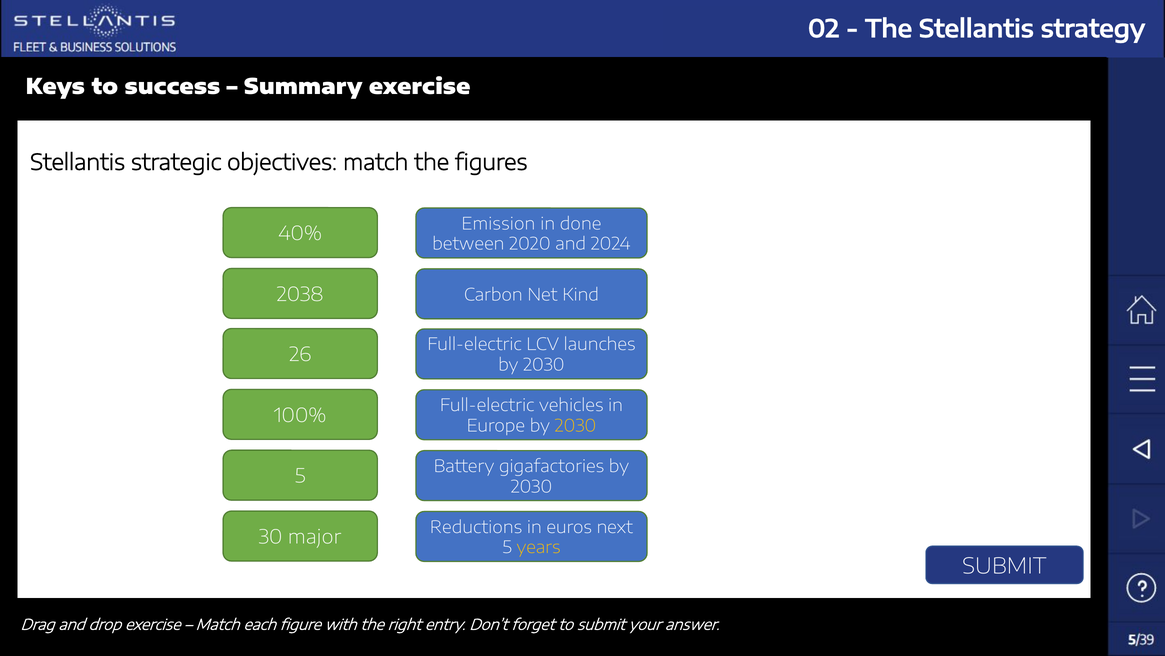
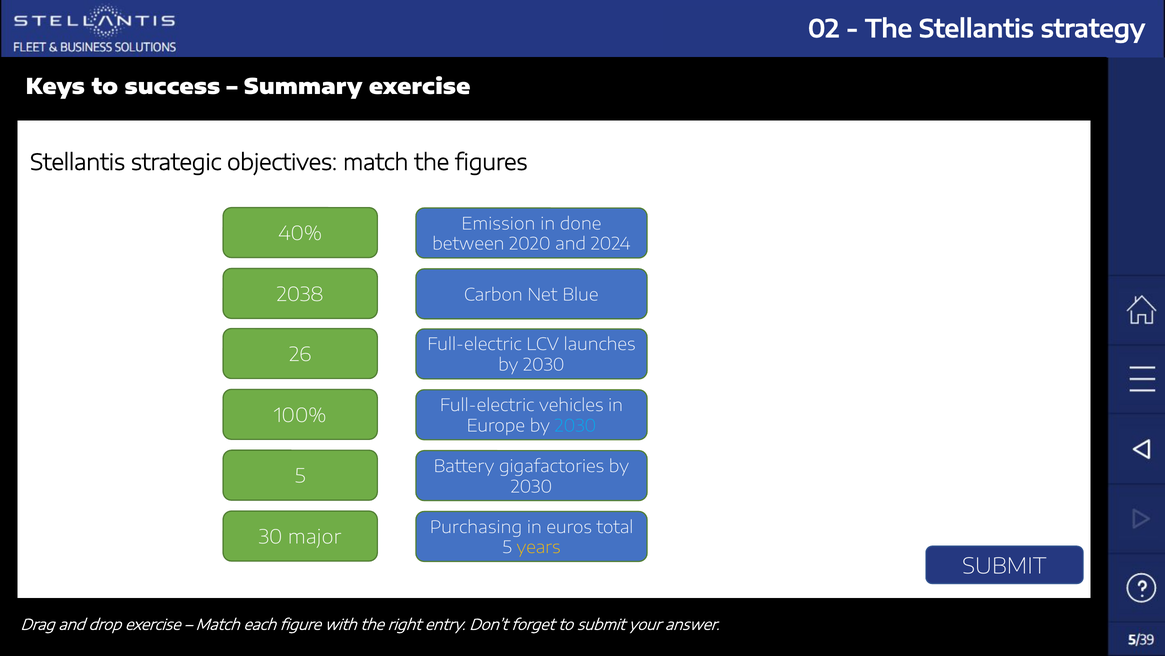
Kind: Kind -> Blue
2030 at (575, 426) colour: yellow -> light blue
Reductions: Reductions -> Purchasing
next: next -> total
